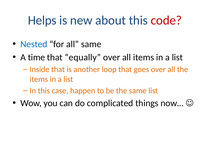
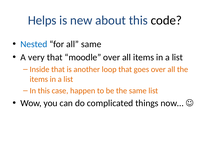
code colour: red -> black
time: time -> very
equally: equally -> moodle
